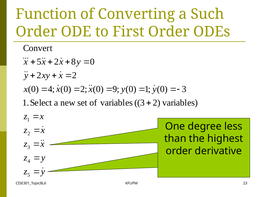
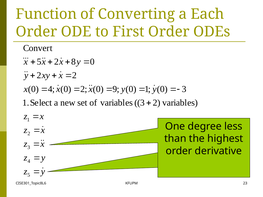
Such: Such -> Each
